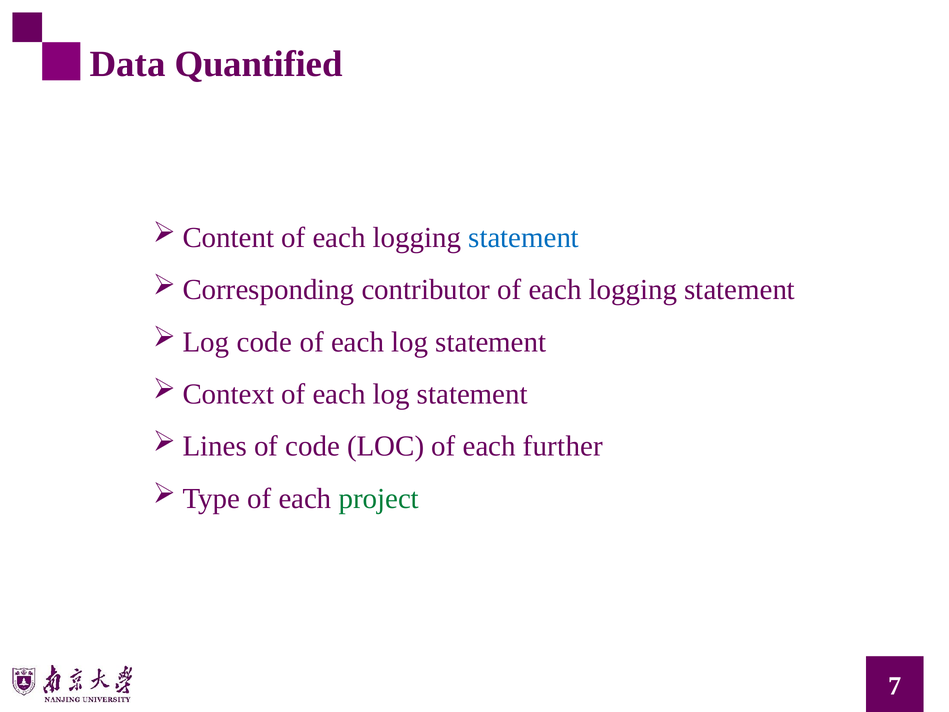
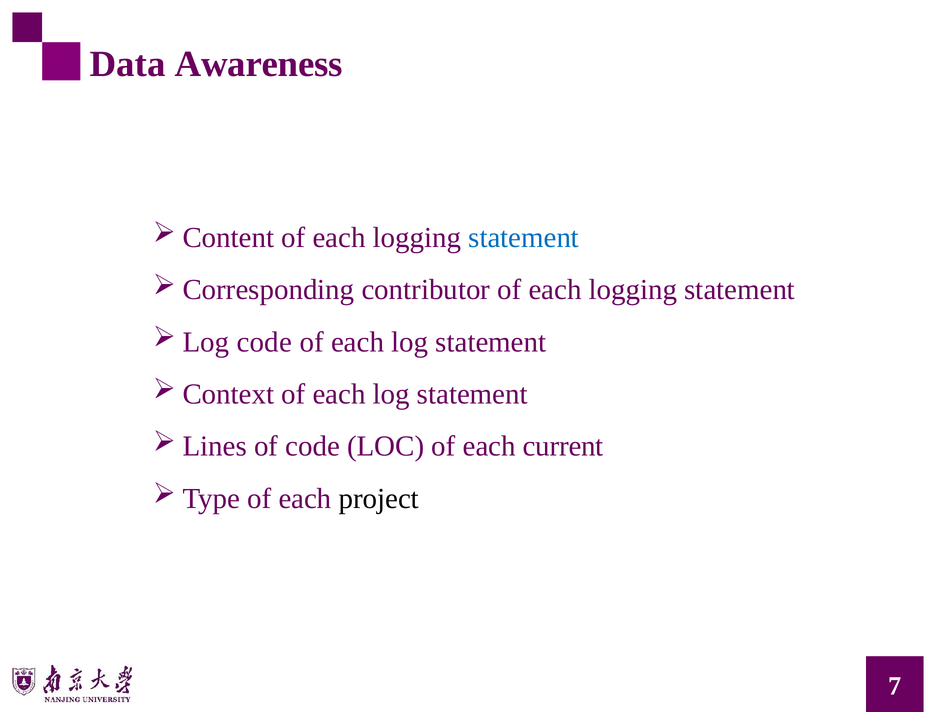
Quantified: Quantified -> Awareness
further: further -> current
project colour: green -> black
